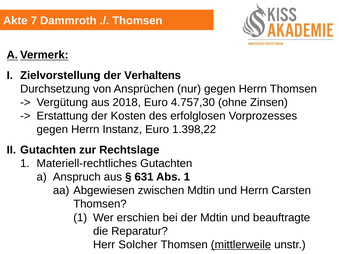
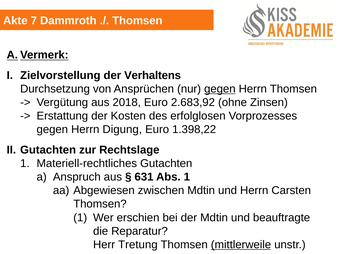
gegen at (220, 89) underline: none -> present
4.757,30: 4.757,30 -> 2.683,92
Instanz: Instanz -> Digung
Solcher: Solcher -> Tretung
